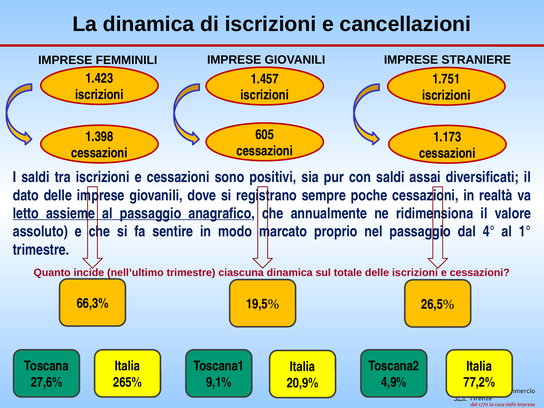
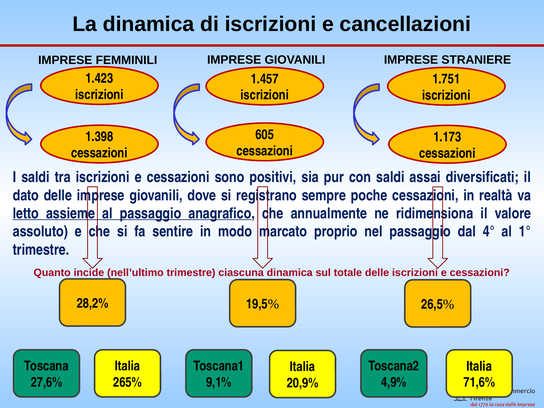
66,3%: 66,3% -> 28,2%
77,2%: 77,2% -> 71,6%
